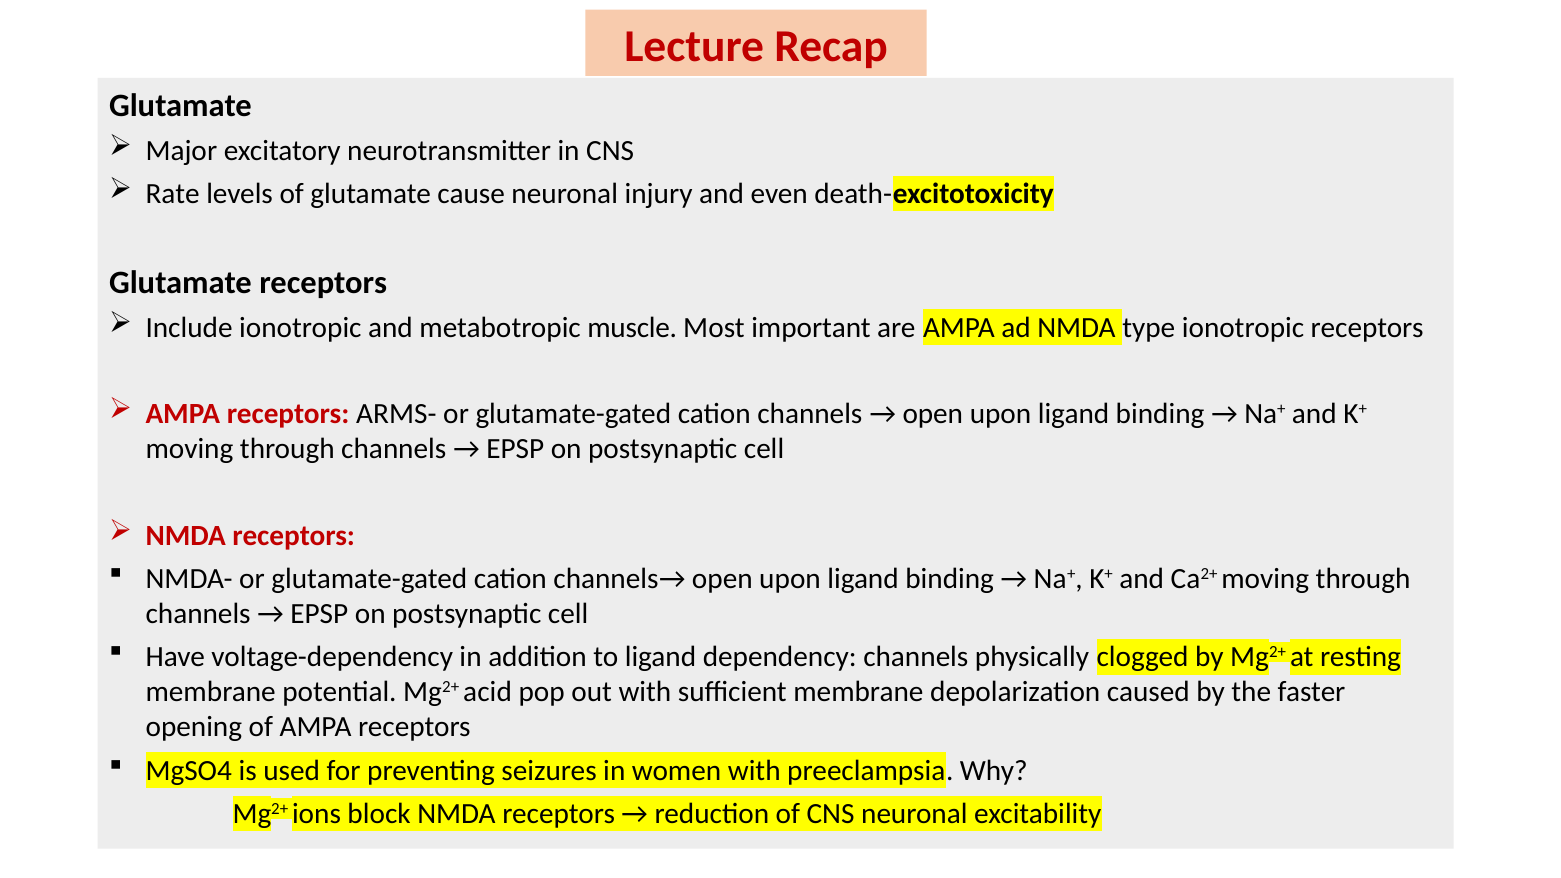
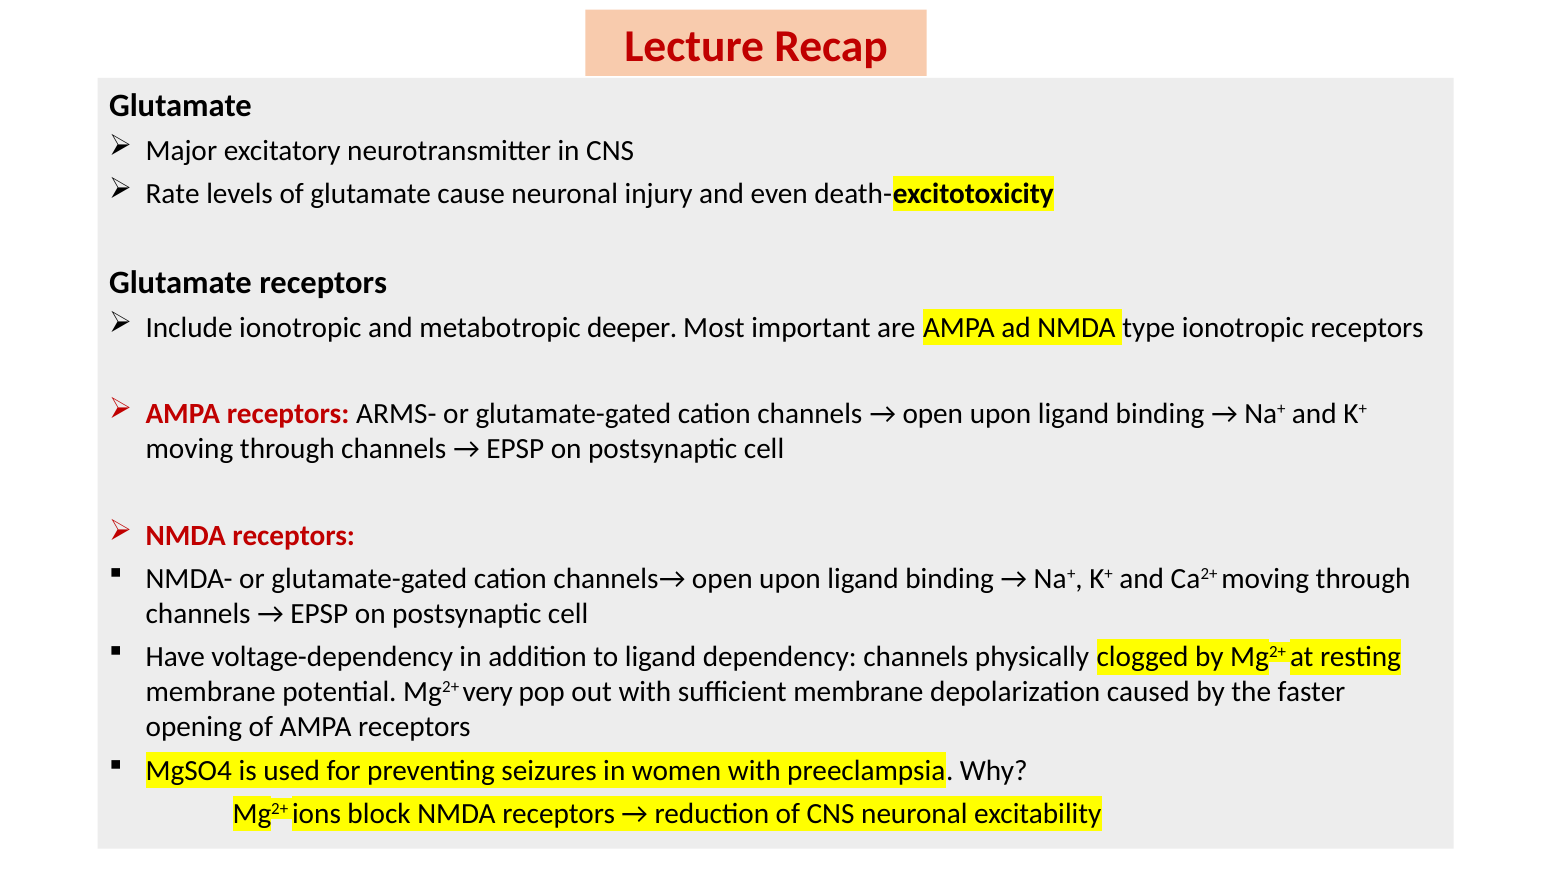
muscle: muscle -> deeper
acid: acid -> very
